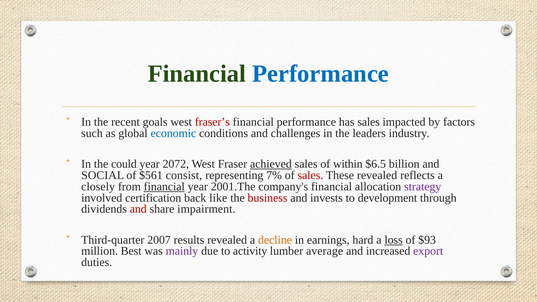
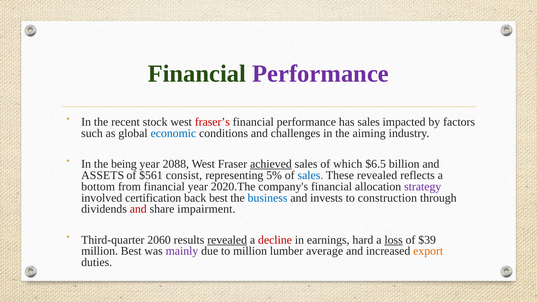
Performance at (321, 74) colour: blue -> purple
goals: goals -> stock
leaders: leaders -> aiming
could: could -> being
2072: 2072 -> 2088
within: within -> which
SOCIAL: SOCIAL -> ASSETS
7%: 7% -> 5%
sales at (310, 175) colour: red -> blue
closely: closely -> bottom
financial at (164, 187) underline: present -> none
2001.The: 2001.The -> 2020.The
back like: like -> best
business colour: red -> blue
development: development -> construction
2007: 2007 -> 2060
revealed at (227, 240) underline: none -> present
decline colour: orange -> red
$93: $93 -> $39
to activity: activity -> million
export colour: purple -> orange
